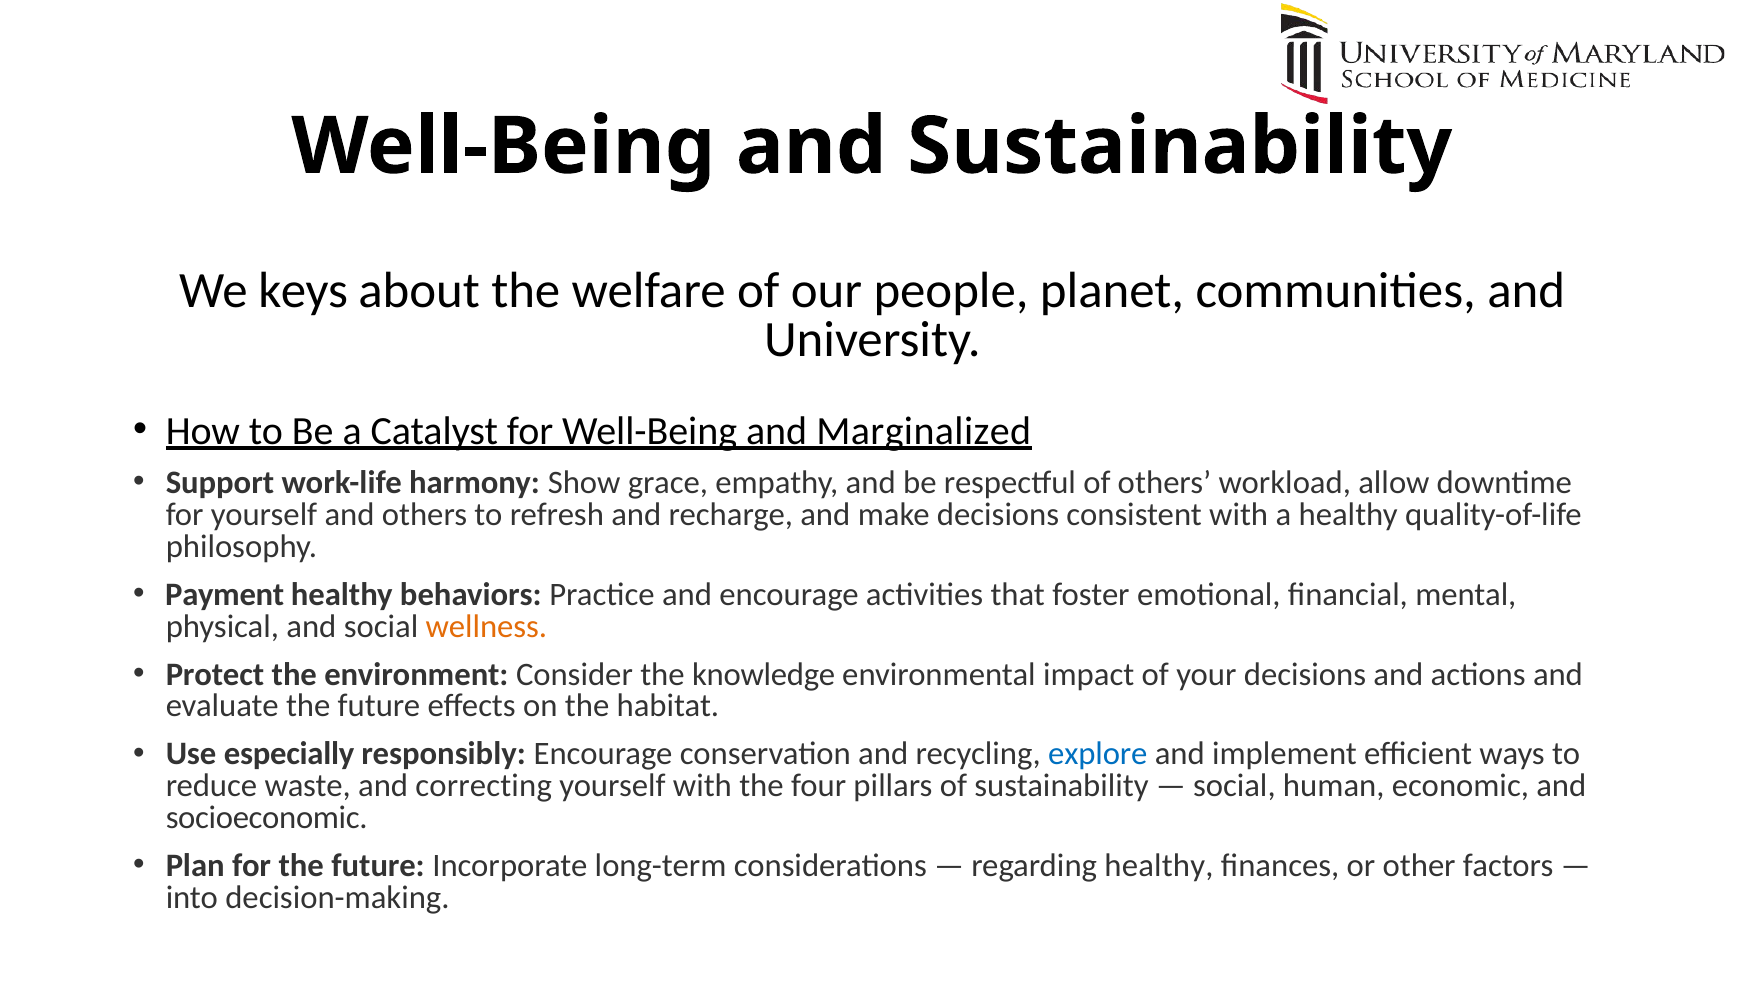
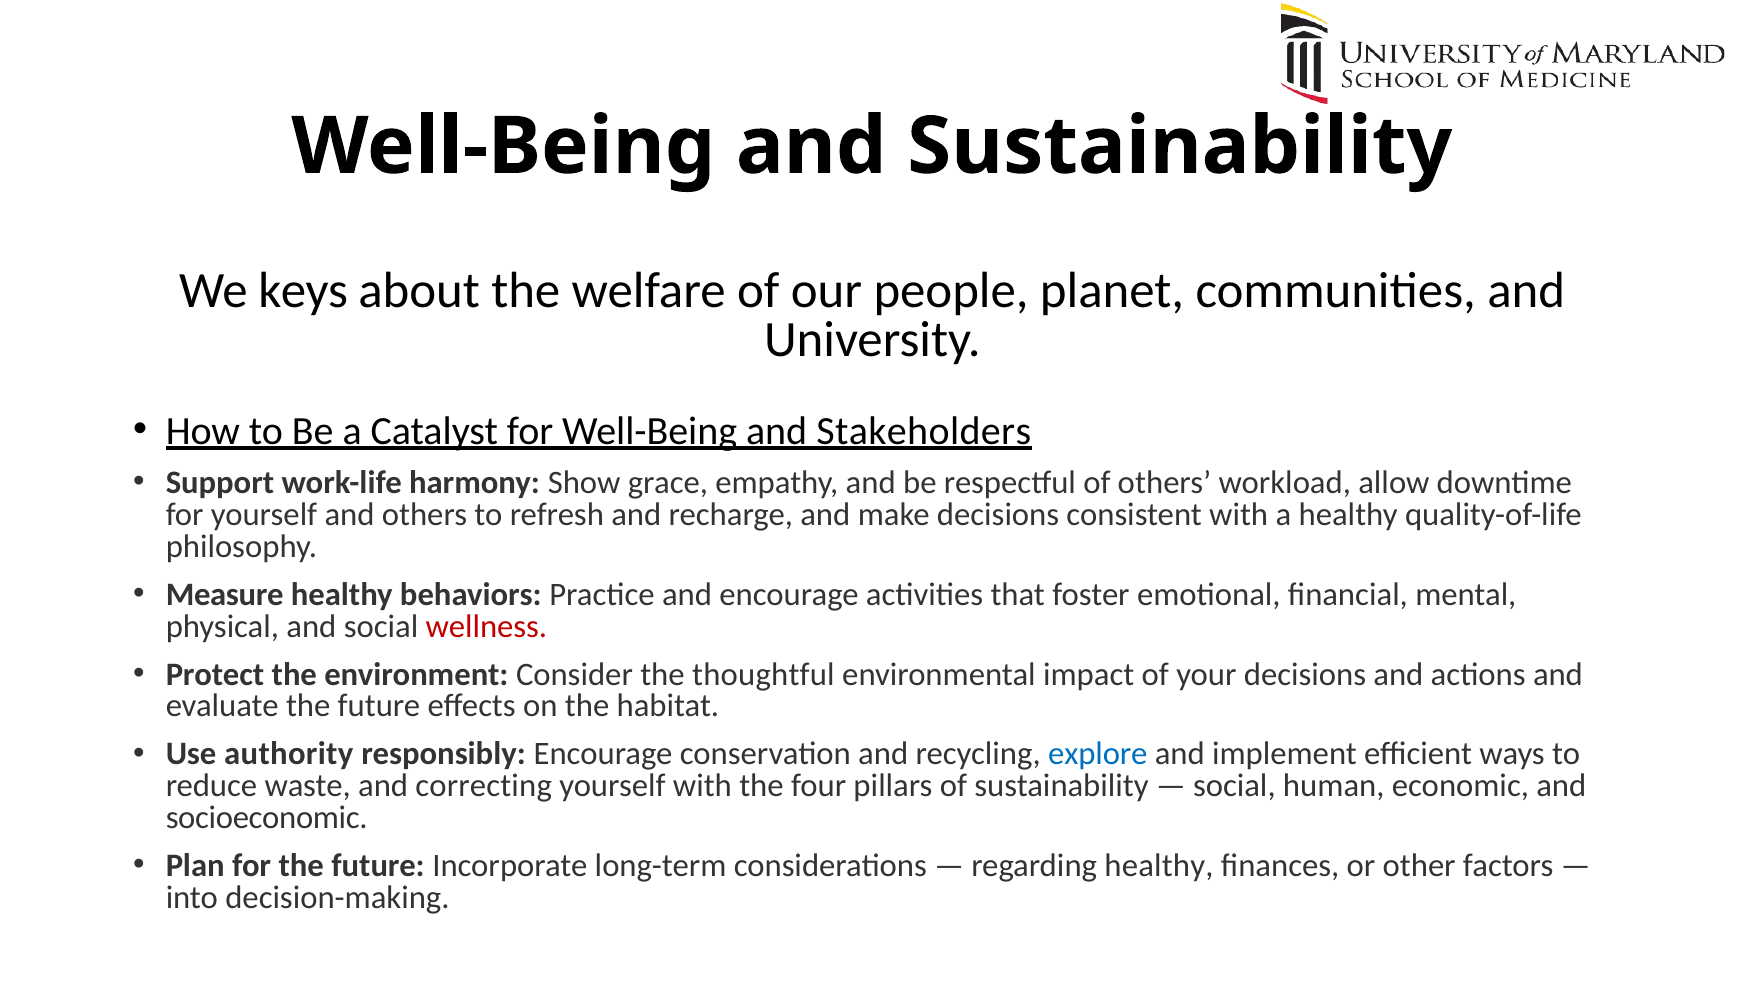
Marginalized: Marginalized -> Stakeholders
Payment: Payment -> Measure
wellness colour: orange -> red
knowledge: knowledge -> thoughtful
especially: especially -> authority
